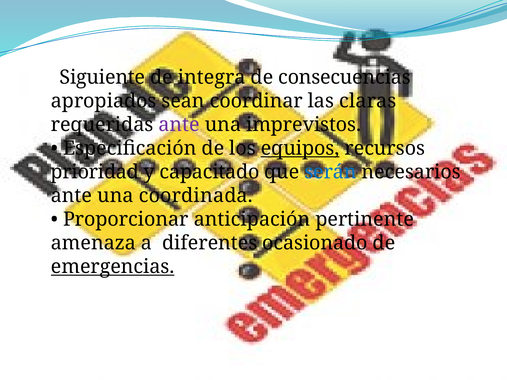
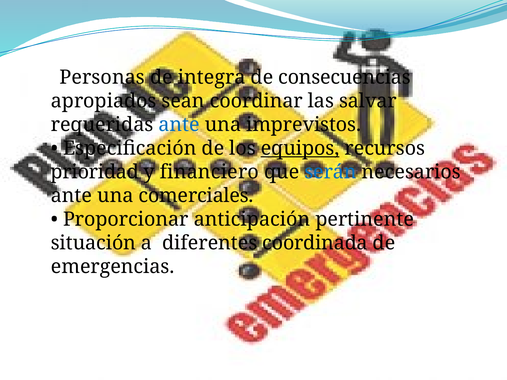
Siguiente: Siguiente -> Personas
claras: claras -> salvar
ante at (179, 125) colour: purple -> blue
capacitado: capacitado -> financiero
coordinada: coordinada -> comerciales
amenaza: amenaza -> situación
ocasionado: ocasionado -> coordinada
emergencias underline: present -> none
